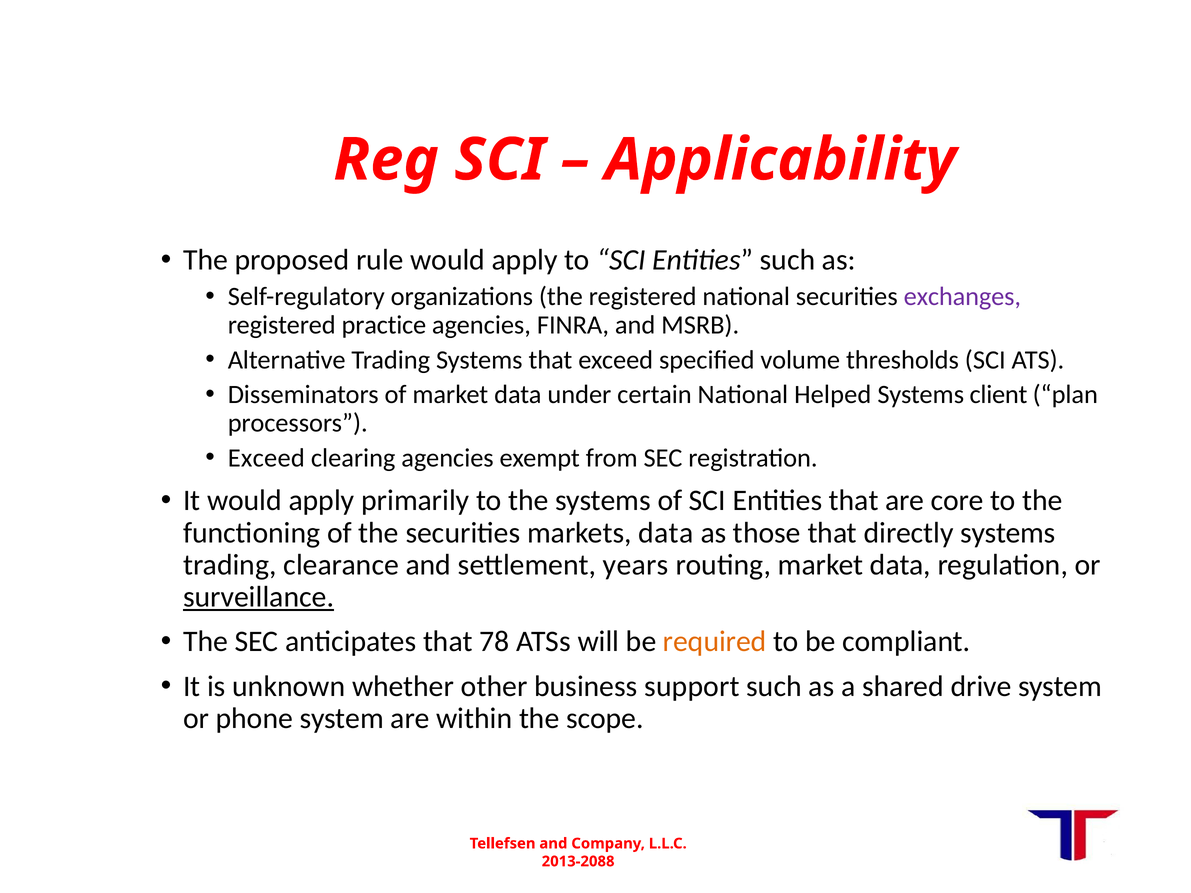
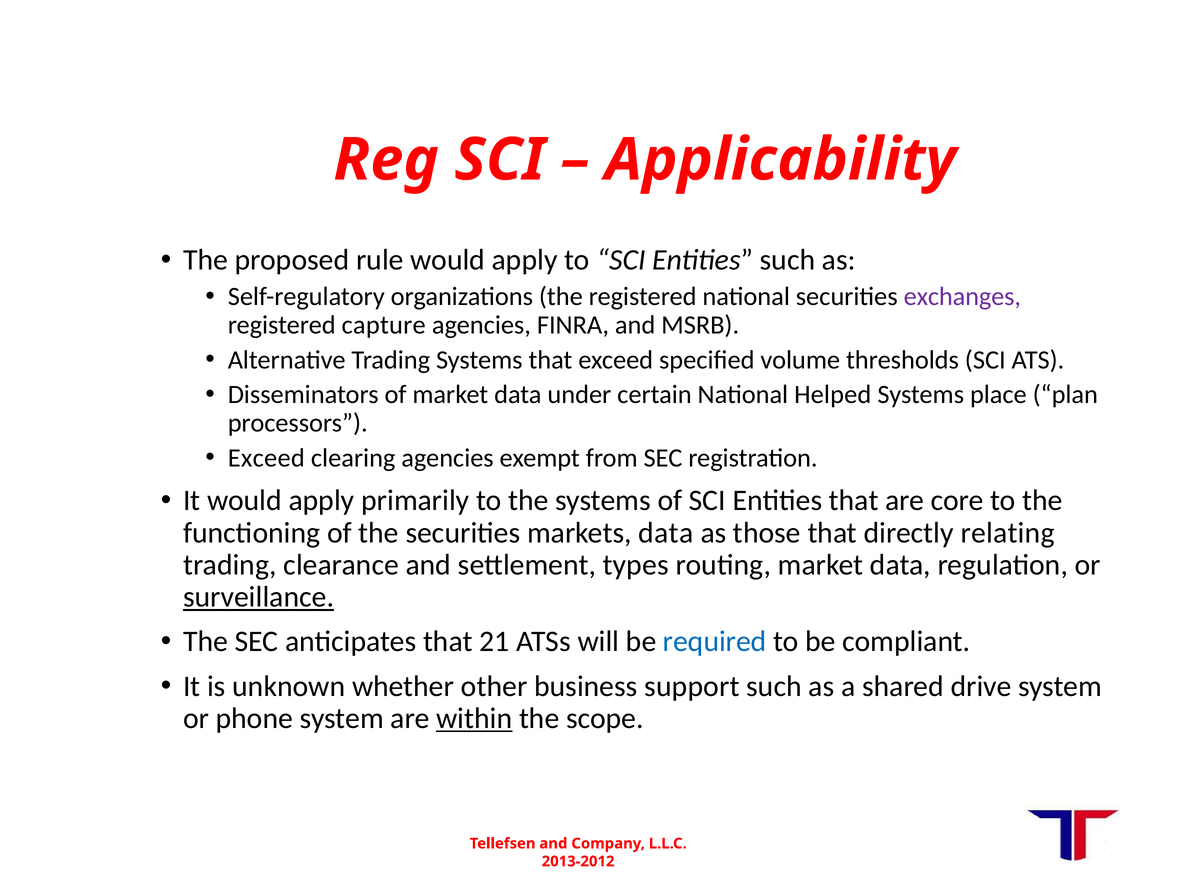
practice: practice -> capture
client: client -> place
directly systems: systems -> relating
years: years -> types
78: 78 -> 21
required colour: orange -> blue
within underline: none -> present
2013-2088: 2013-2088 -> 2013-2012
